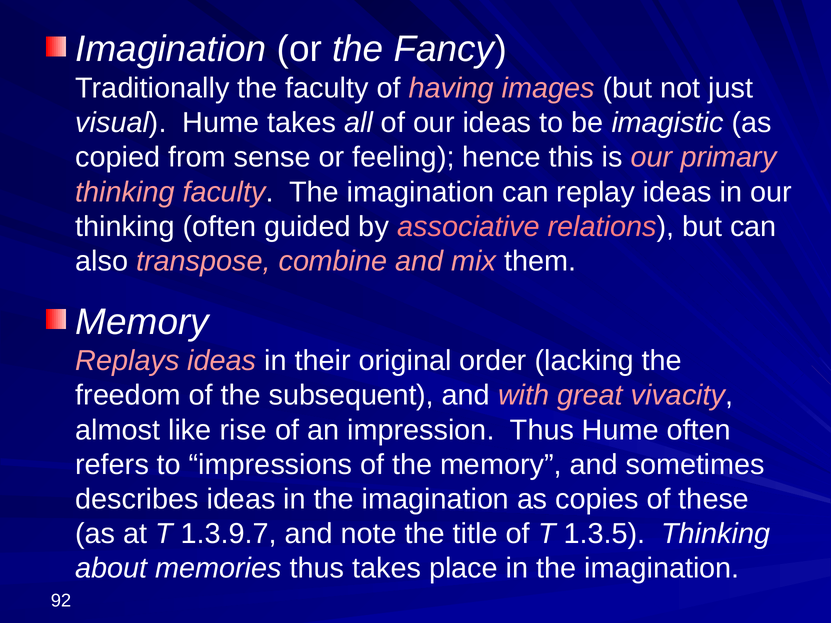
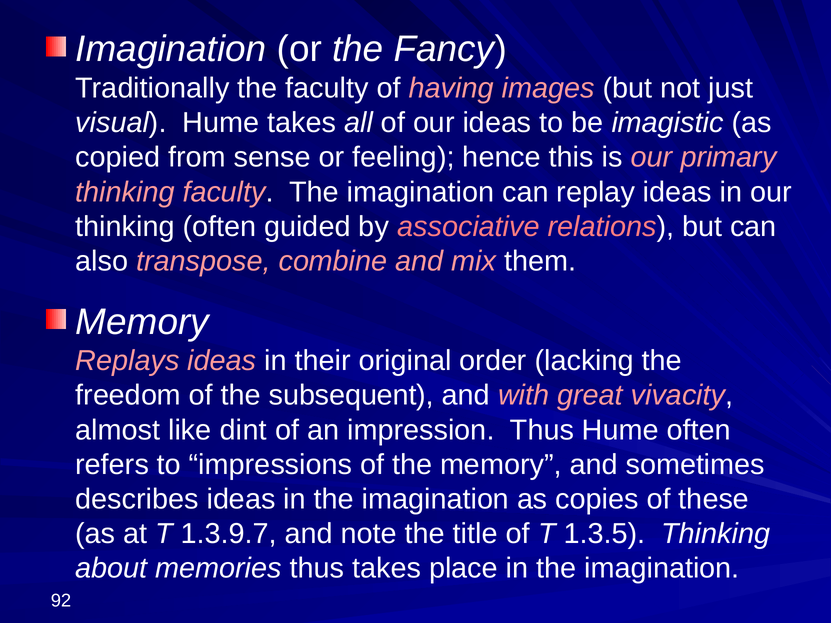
rise: rise -> dint
